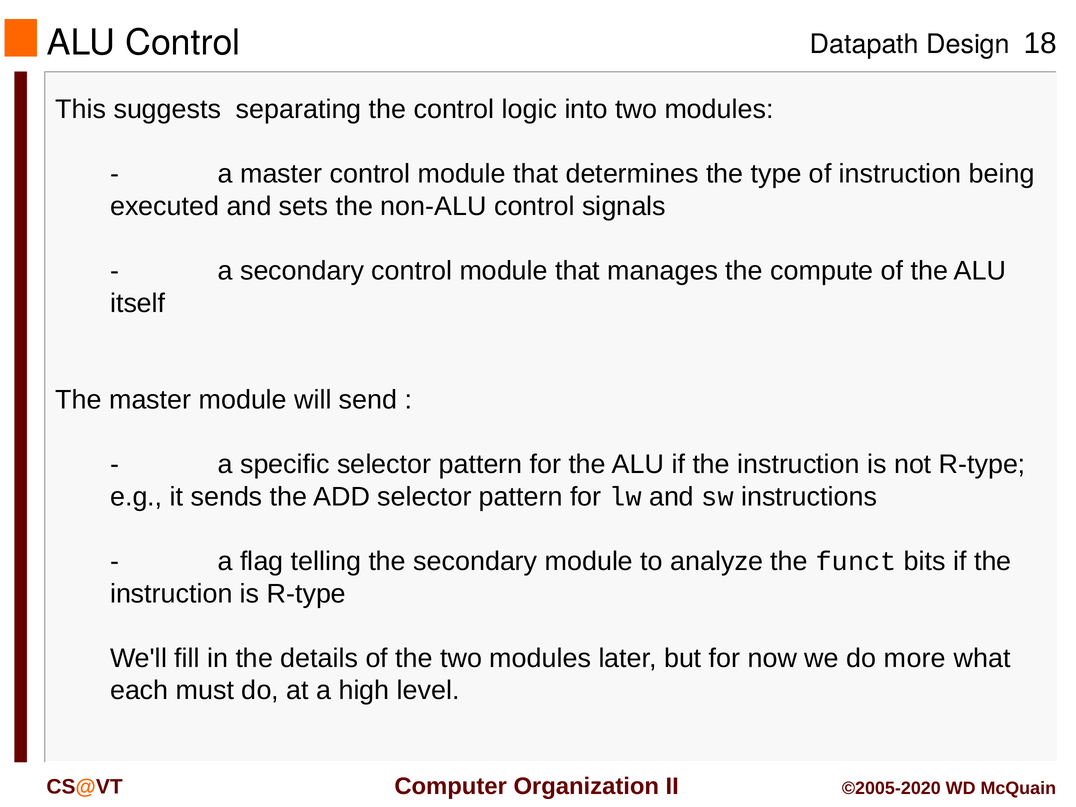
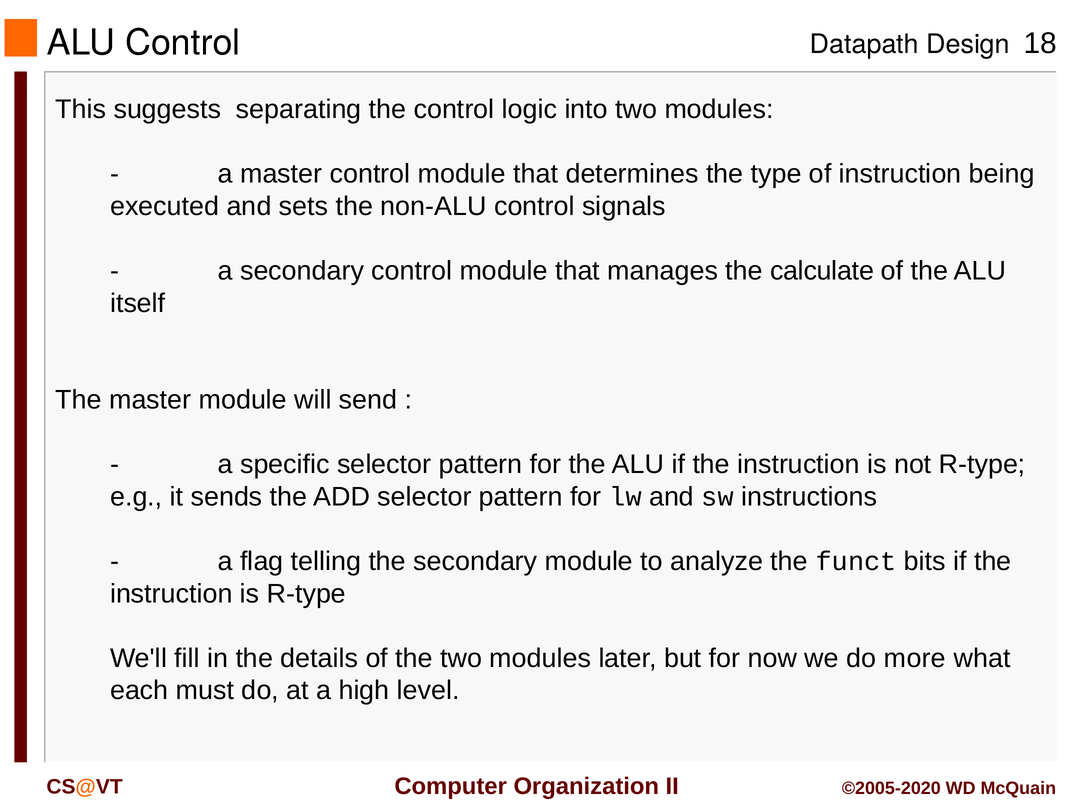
compute: compute -> calculate
